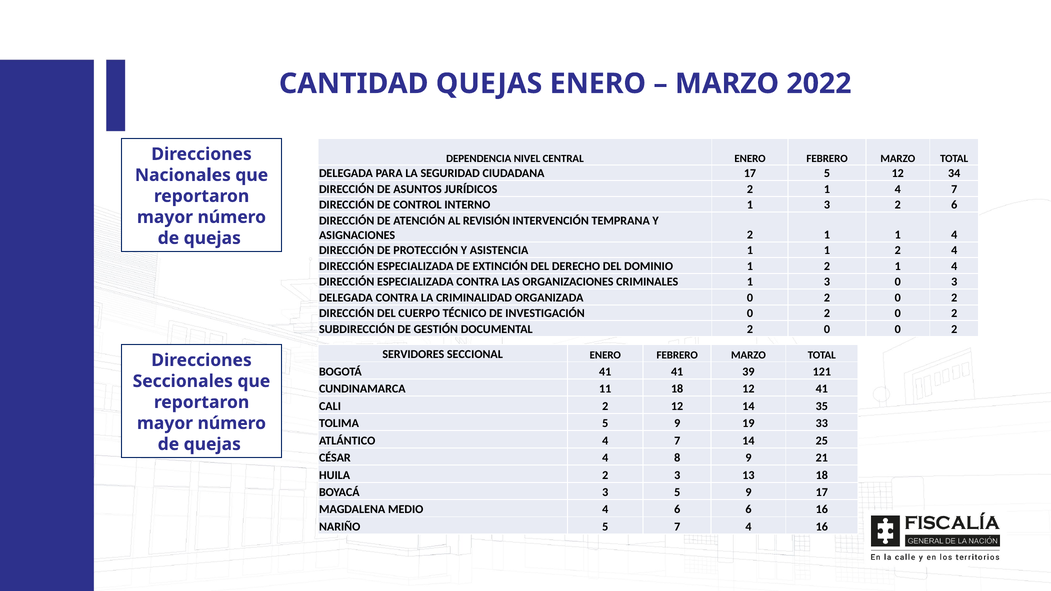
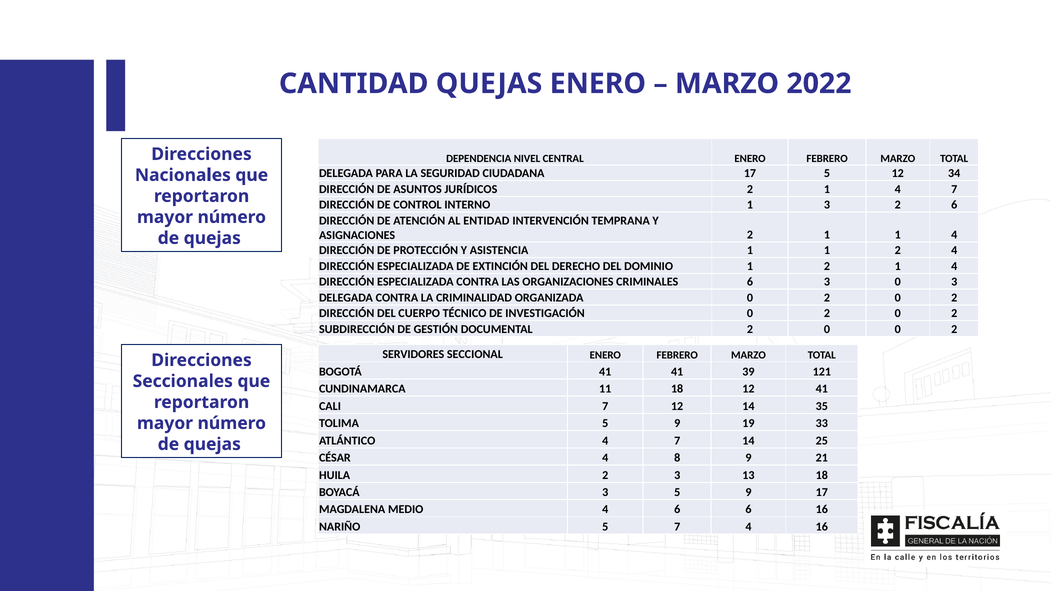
REVISIÓN: REVISIÓN -> ENTIDAD
CRIMINALES 1: 1 -> 6
CALI 2: 2 -> 7
